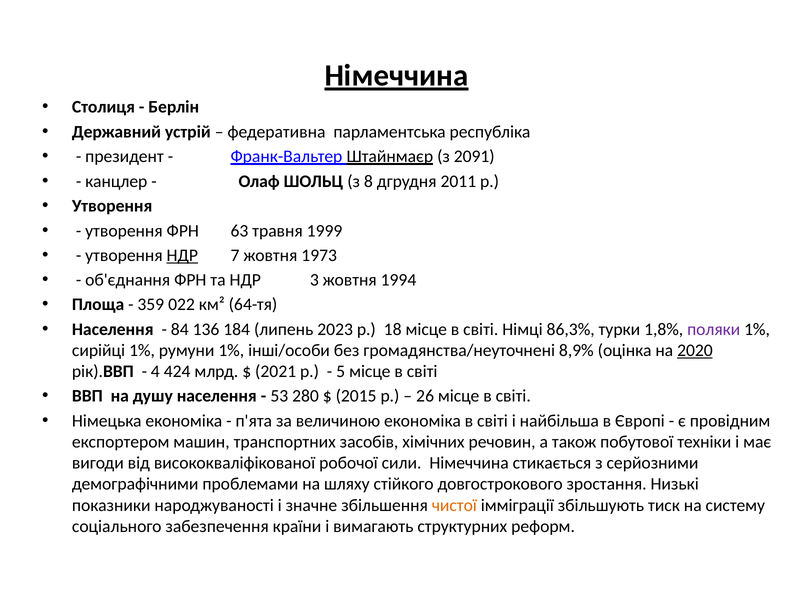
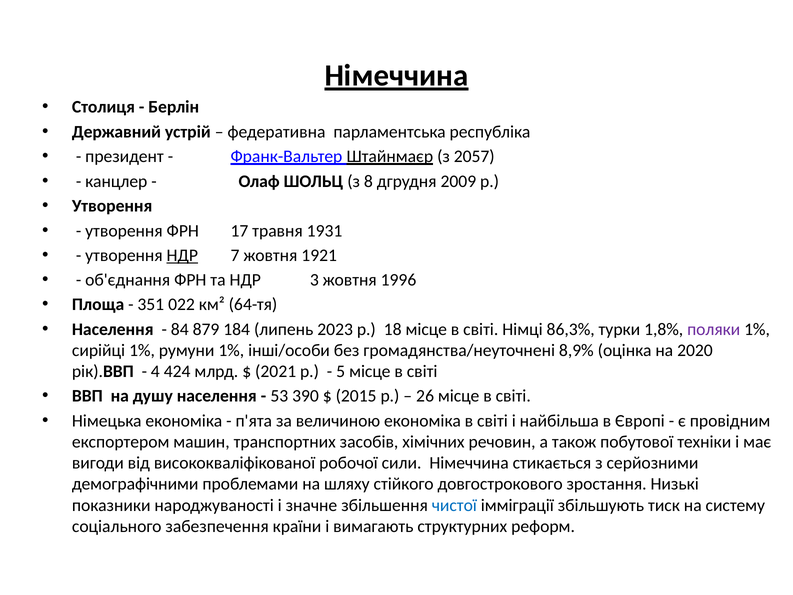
2091: 2091 -> 2057
2011: 2011 -> 2009
63: 63 -> 17
1999: 1999 -> 1931
1973: 1973 -> 1921
1994: 1994 -> 1996
359: 359 -> 351
136: 136 -> 879
2020 underline: present -> none
280: 280 -> 390
чистої colour: orange -> blue
